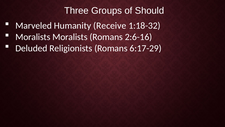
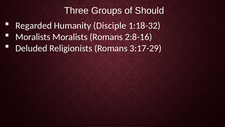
Marveled: Marveled -> Regarded
Receive: Receive -> Disciple
2:6-16: 2:6-16 -> 2:8-16
6:17-29: 6:17-29 -> 3:17-29
